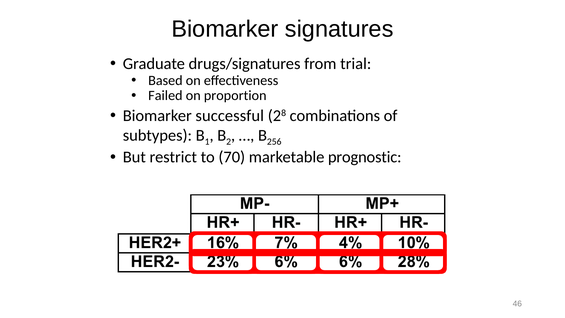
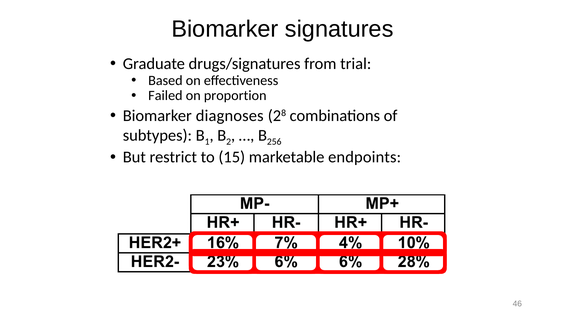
successful: successful -> diagnoses
70: 70 -> 15
prognostic: prognostic -> endpoints
